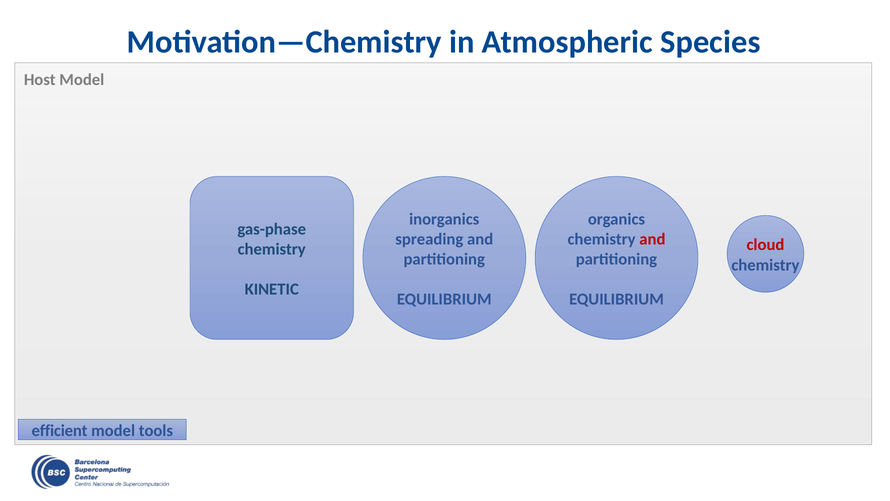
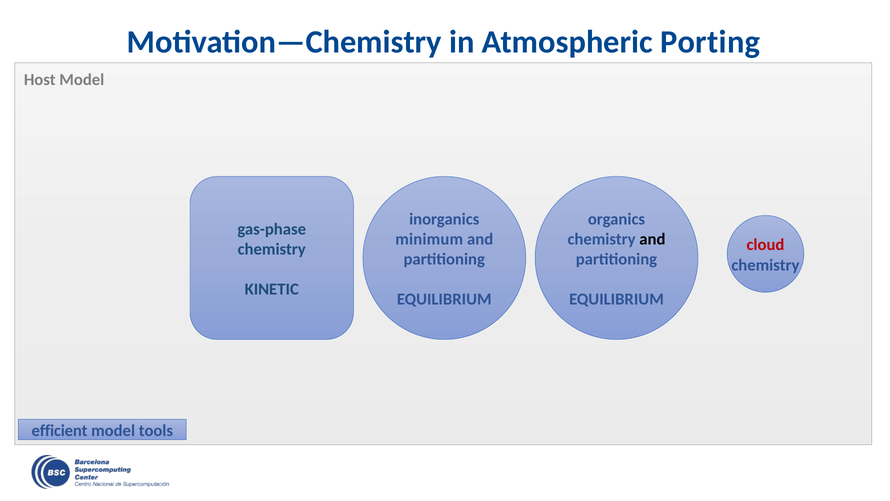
Species: Species -> Porting
spreading: spreading -> minimum
and at (652, 239) colour: red -> black
